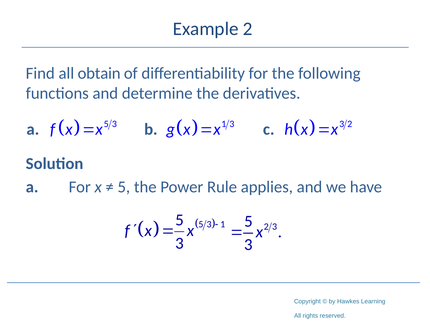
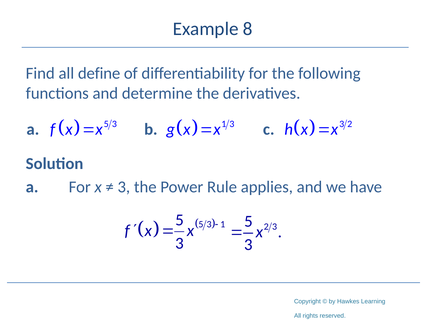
Example 2: 2 -> 8
obtain: obtain -> define
5 at (124, 187): 5 -> 3
